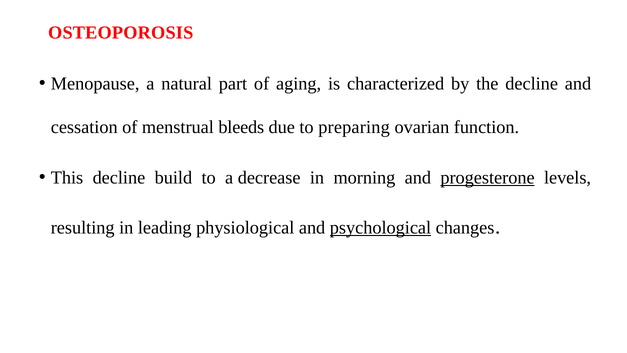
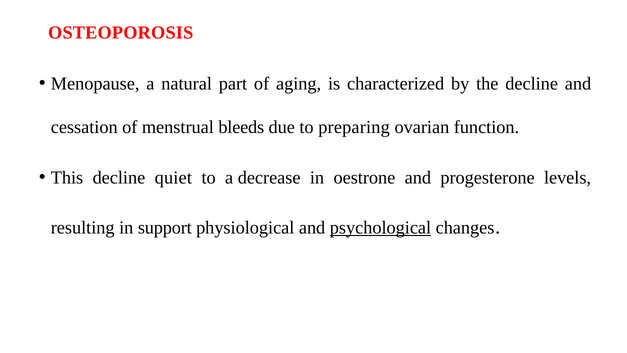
build: build -> quiet
morning: morning -> oestrone
progesterone underline: present -> none
leading: leading -> support
